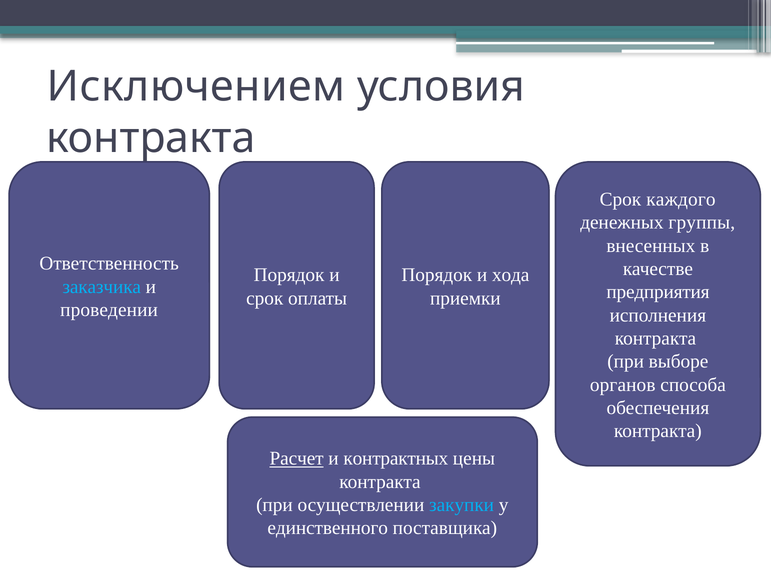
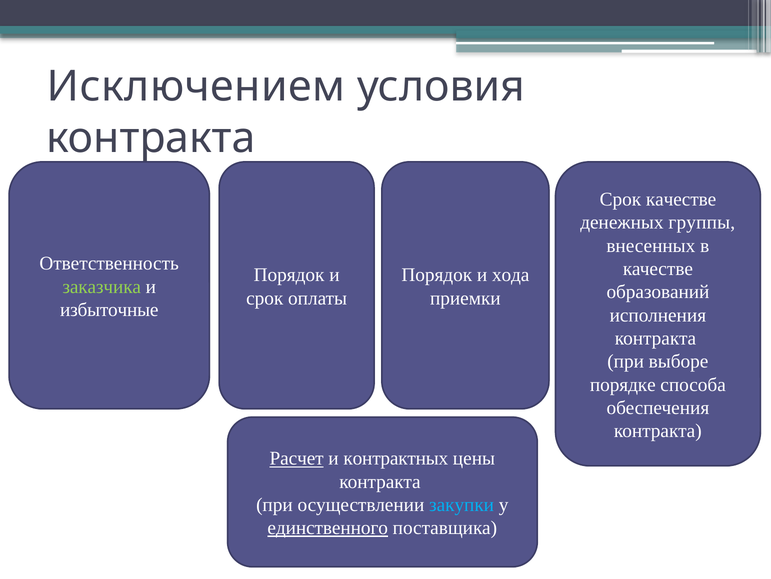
Срок каждого: каждого -> качестве
заказчика colour: light blue -> light green
предприятия: предприятия -> образований
проведении: проведении -> избыточные
органов: органов -> порядке
единственного underline: none -> present
